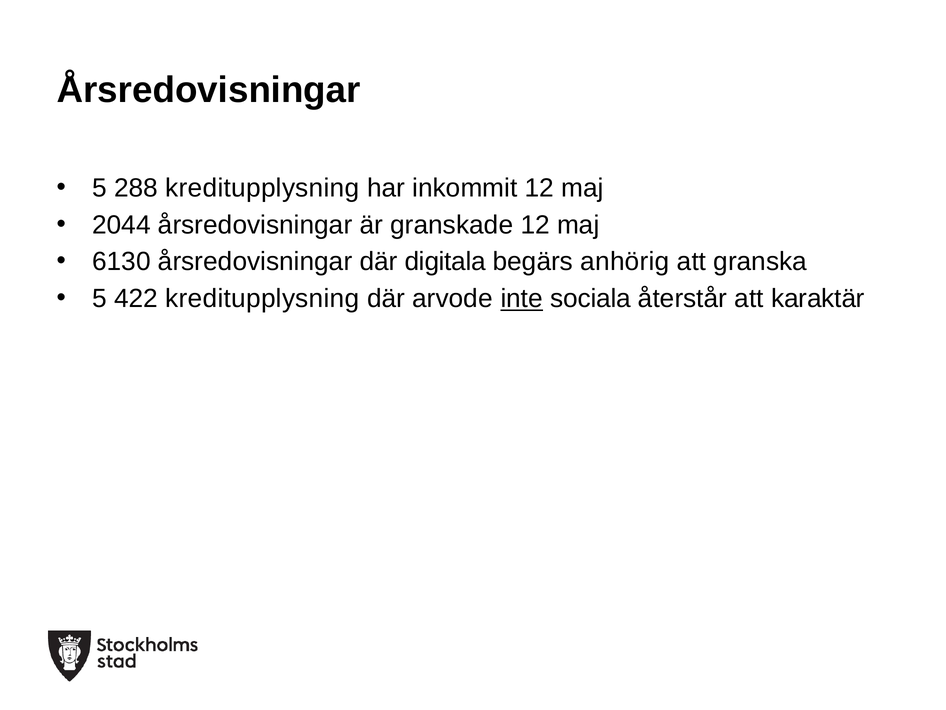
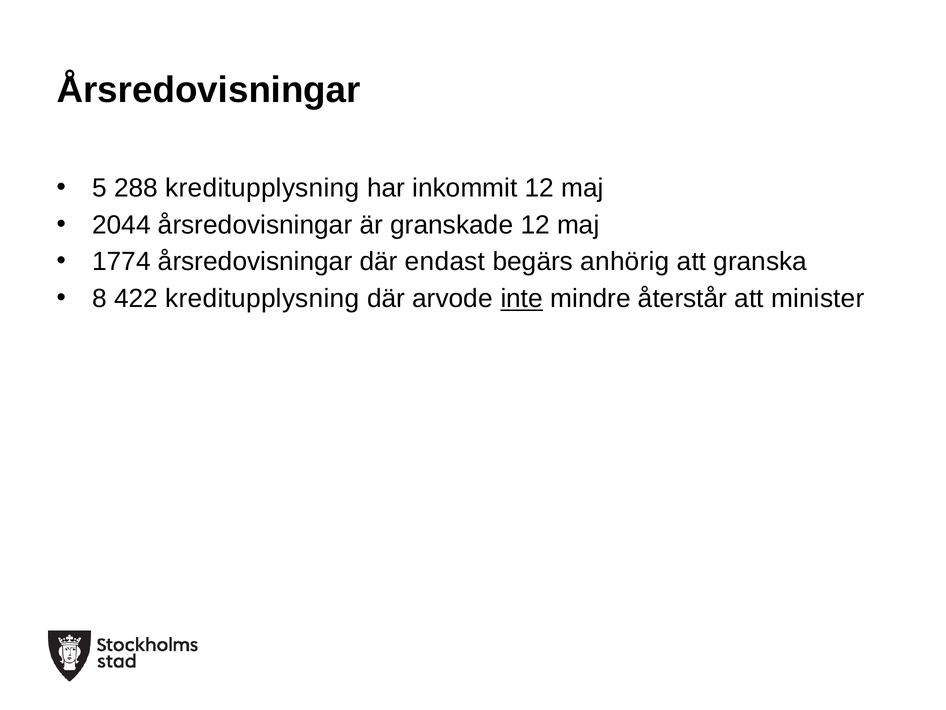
6130: 6130 -> 1774
digitala: digitala -> endast
5 at (100, 298): 5 -> 8
sociala: sociala -> mindre
karaktär: karaktär -> minister
